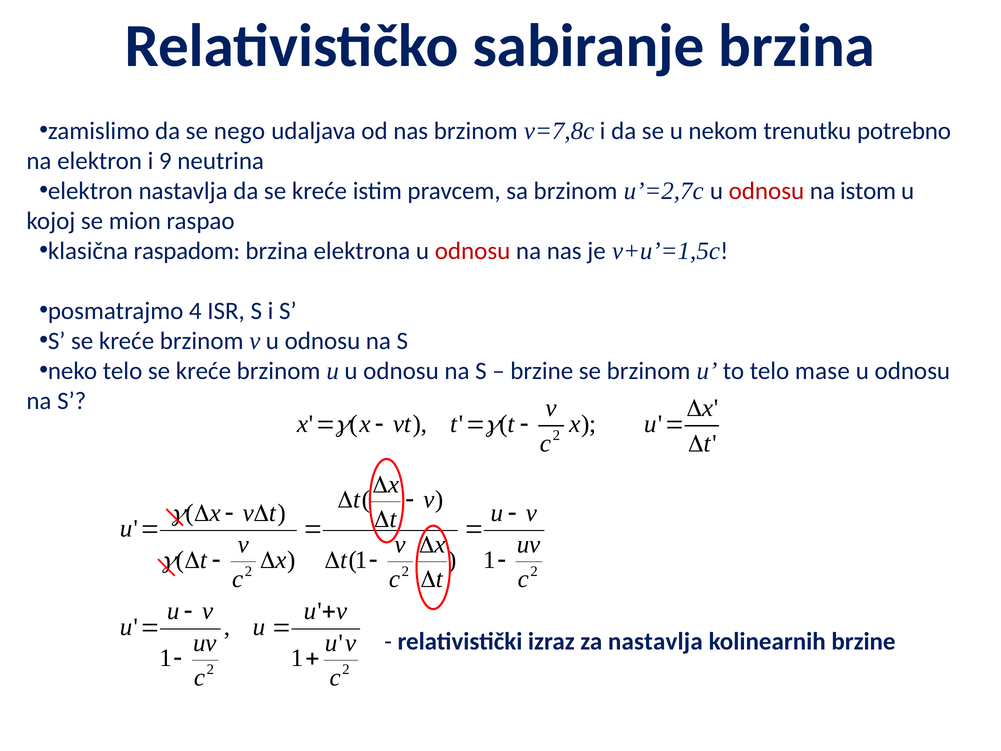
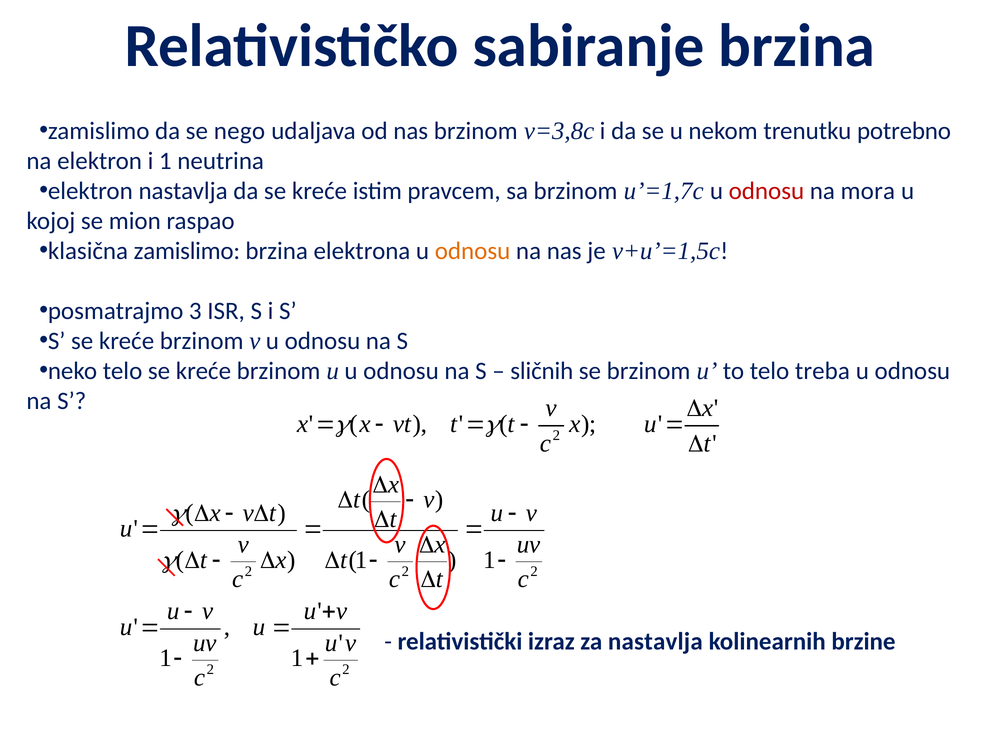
v=7,8c: v=7,8c -> v=3,8c
i 9: 9 -> 1
u’=2,7c: u’=2,7c -> u’=1,7c
istom: istom -> mora
klasična raspadom: raspadom -> zamislimo
odnosu at (473, 251) colour: red -> orange
4: 4 -> 3
brzine at (542, 371): brzine -> sličnih
mase: mase -> treba
